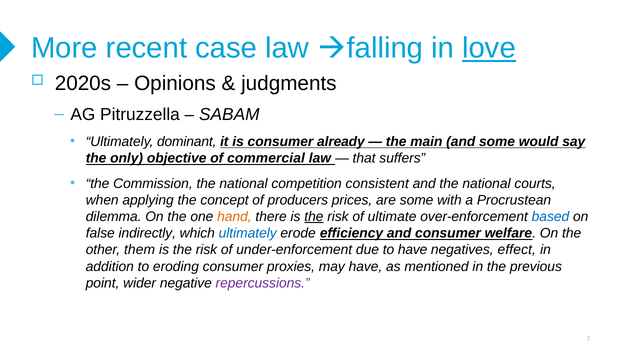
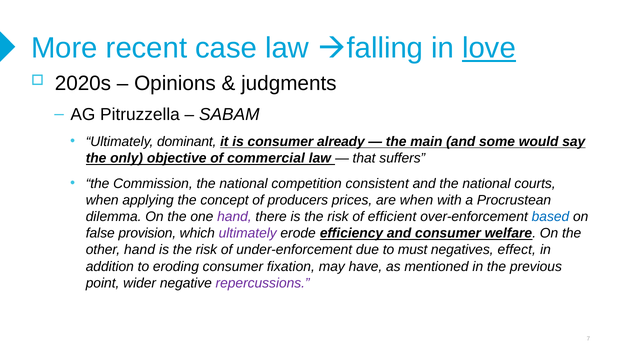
are some: some -> when
hand at (234, 216) colour: orange -> purple
the at (314, 216) underline: present -> none
ultimate: ultimate -> efficient
indirectly: indirectly -> provision
ultimately at (248, 233) colour: blue -> purple
other them: them -> hand
to have: have -> must
proxies: proxies -> fixation
